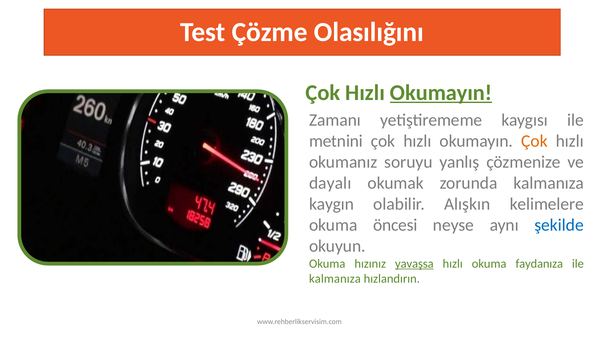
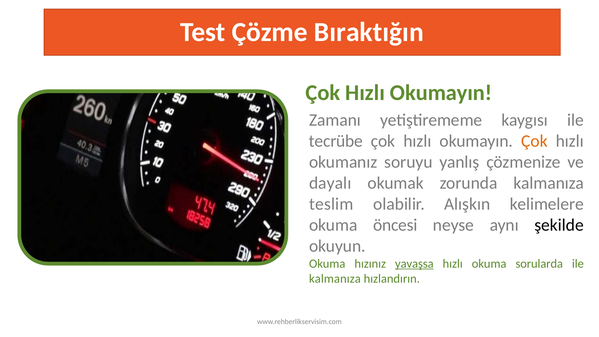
Olasılığını: Olasılığını -> Bıraktığın
Okumayın at (441, 93) underline: present -> none
metnini: metnini -> tecrübe
kaygın: kaygın -> teslim
şekilde colour: blue -> black
faydanıza: faydanıza -> sorularda
